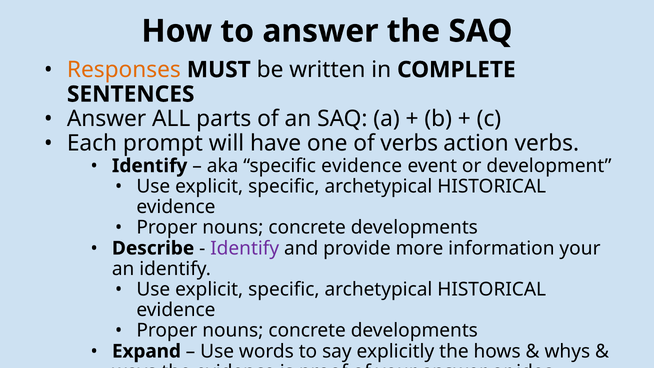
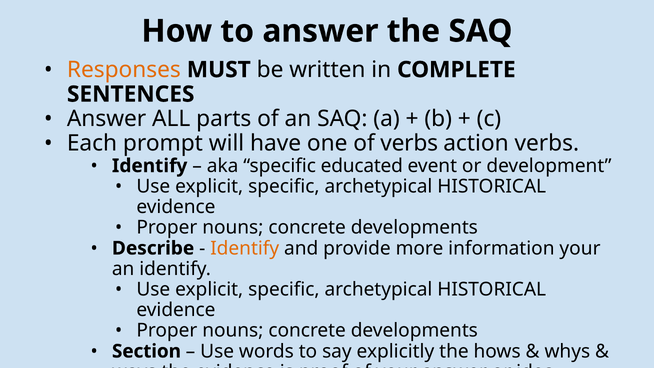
specific evidence: evidence -> educated
Identify at (245, 248) colour: purple -> orange
Expand at (146, 351): Expand -> Section
